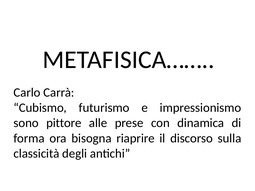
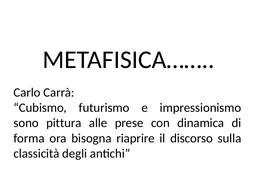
pittore: pittore -> pittura
